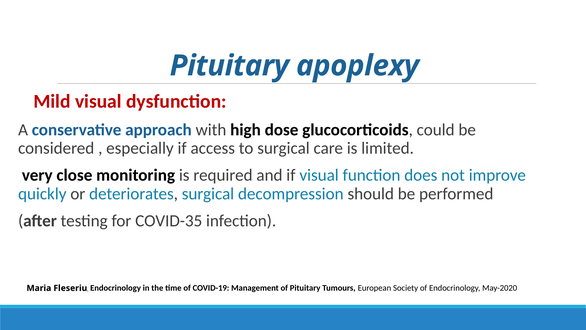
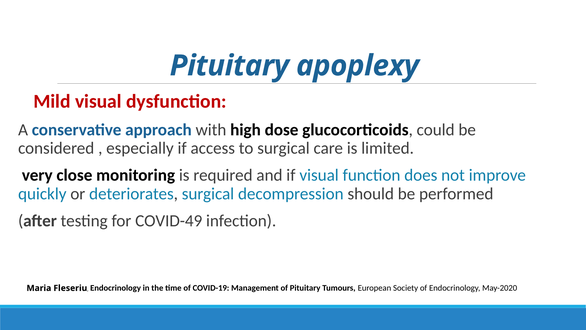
COVID-35: COVID-35 -> COVID-49
